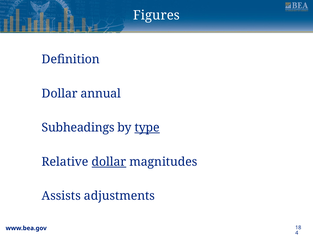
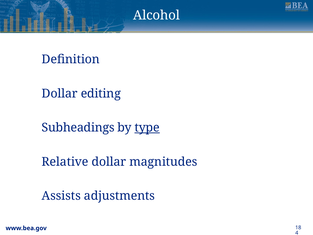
Figures: Figures -> Alcohol
annual: annual -> editing
dollar at (109, 162) underline: present -> none
